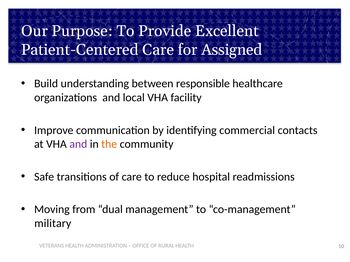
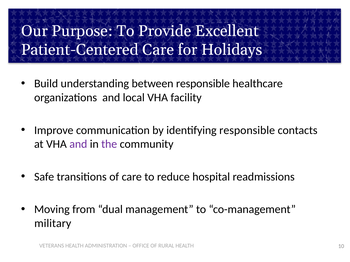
Assigned: Assigned -> Holidays
identifying commercial: commercial -> responsible
the colour: orange -> purple
